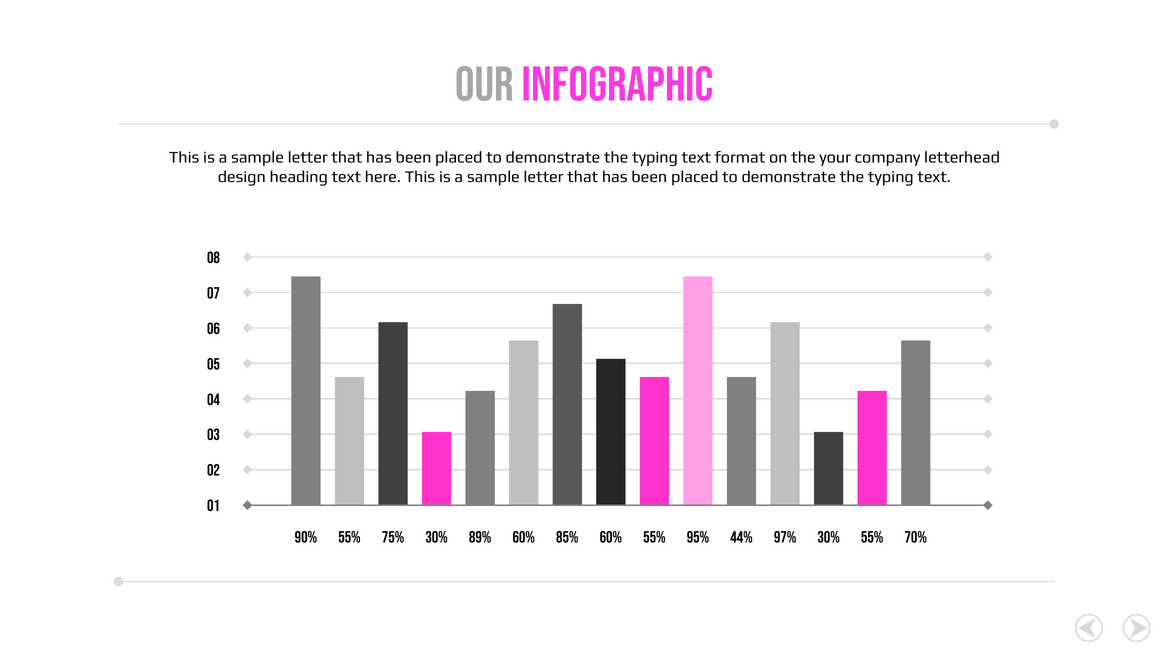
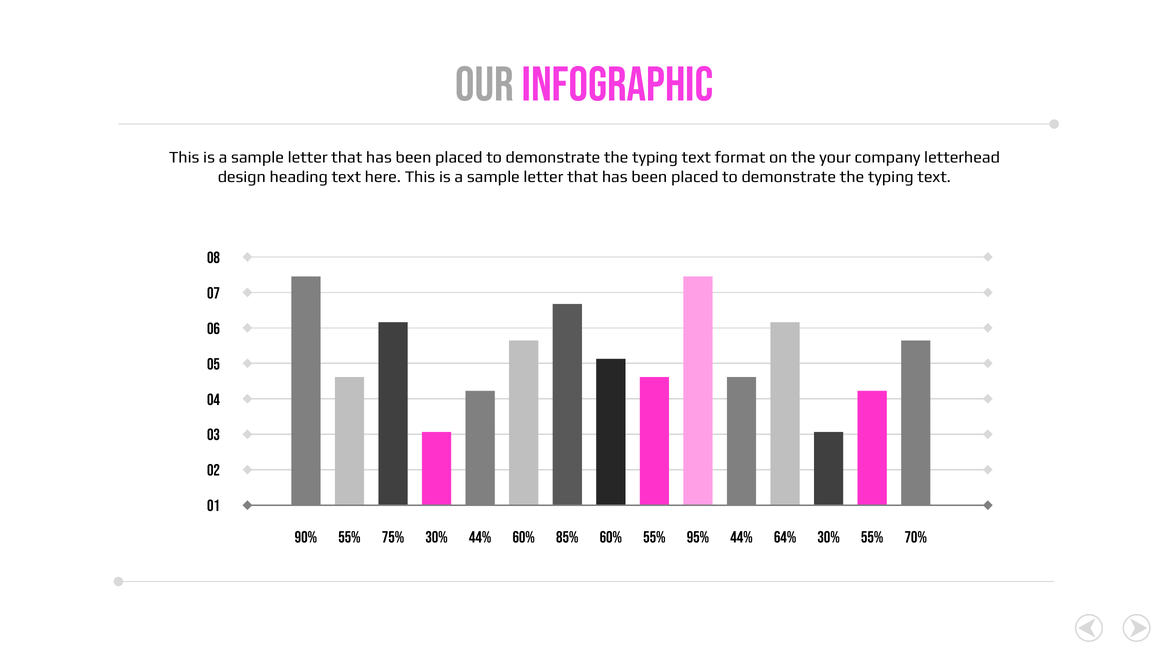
30% 89%: 89% -> 44%
97%: 97% -> 64%
